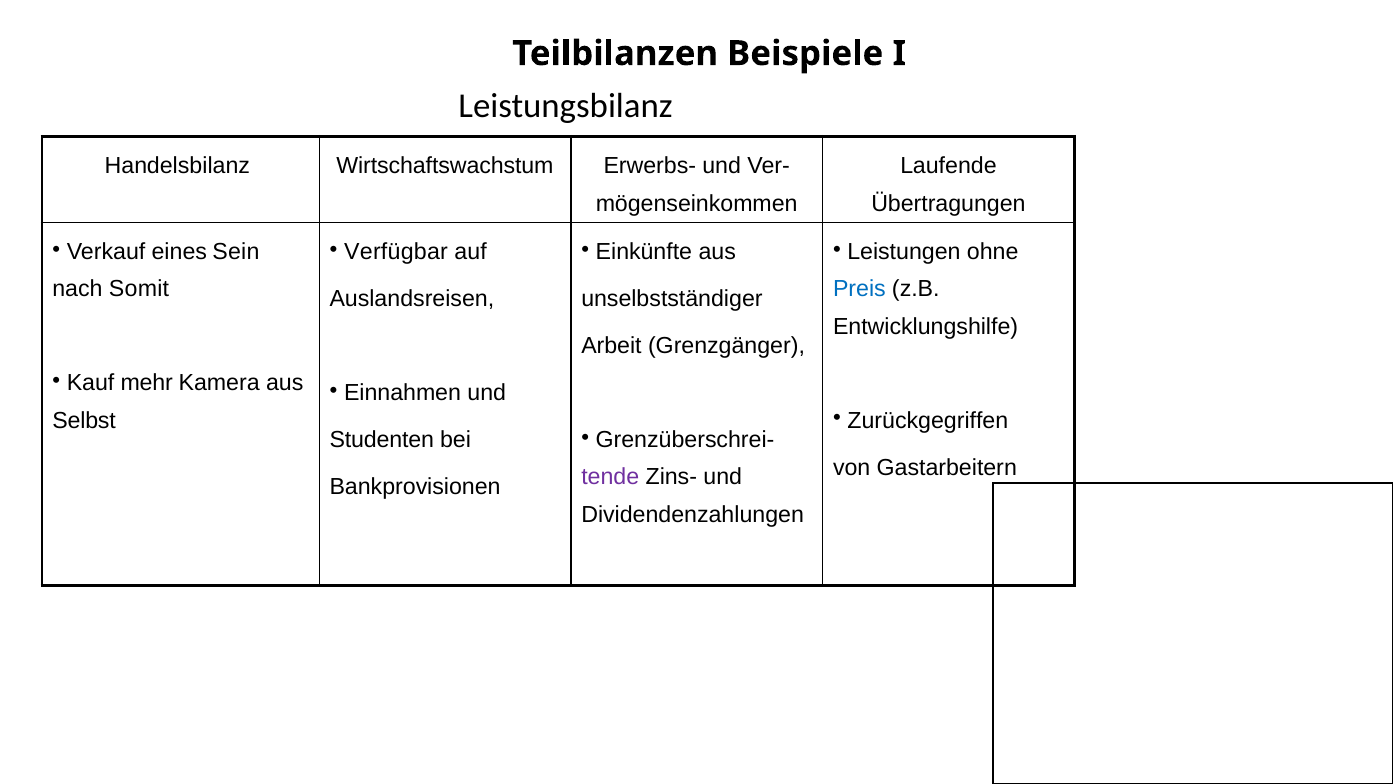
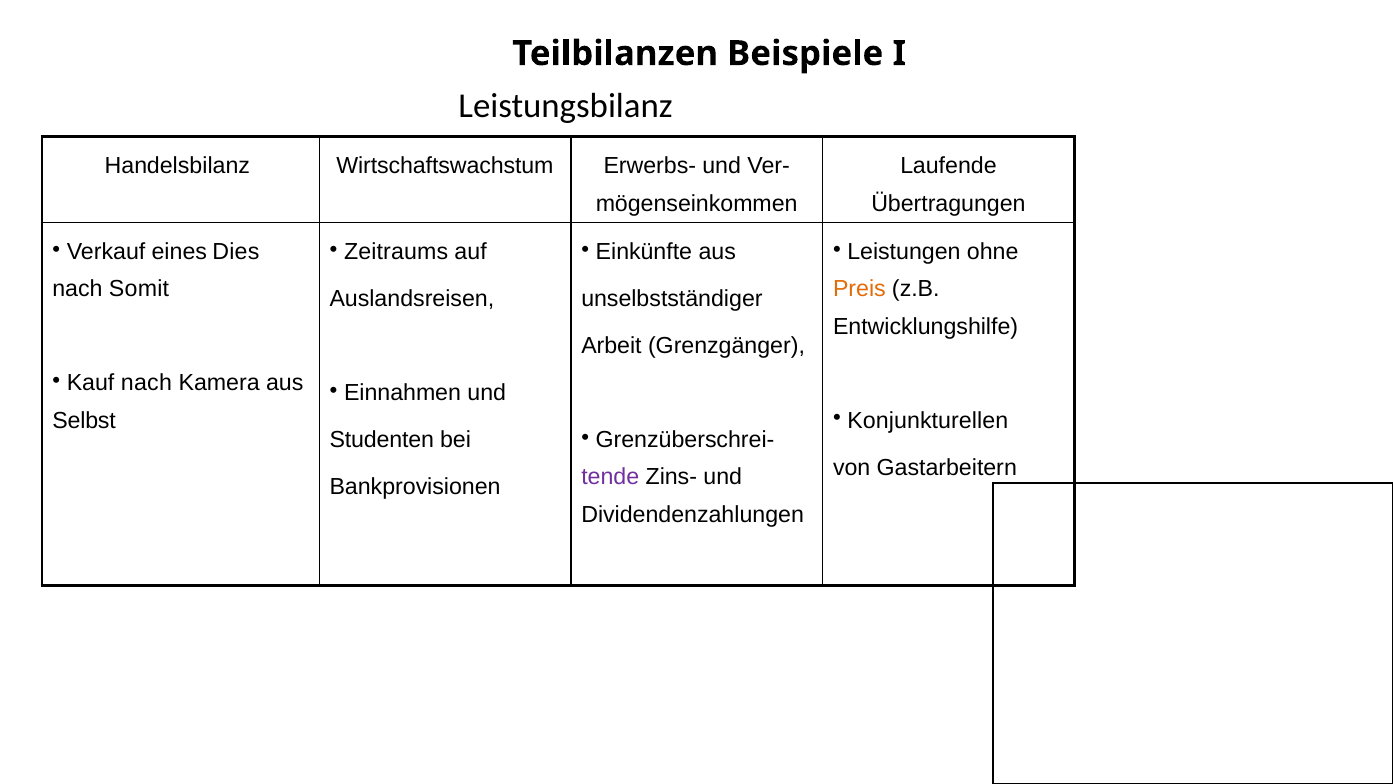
Sein: Sein -> Dies
Verfügbar: Verfügbar -> Zeitraums
Preis colour: blue -> orange
Kauf mehr: mehr -> nach
Zurückgegriffen: Zurückgegriffen -> Konjunkturellen
